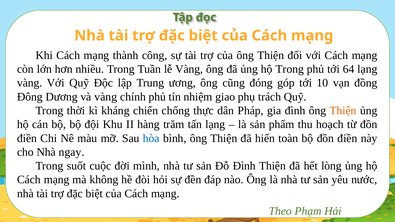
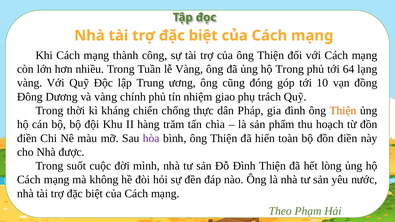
tấn lạng: lạng -> chìa
hòa colour: blue -> purple
ngay: ngay -> được
